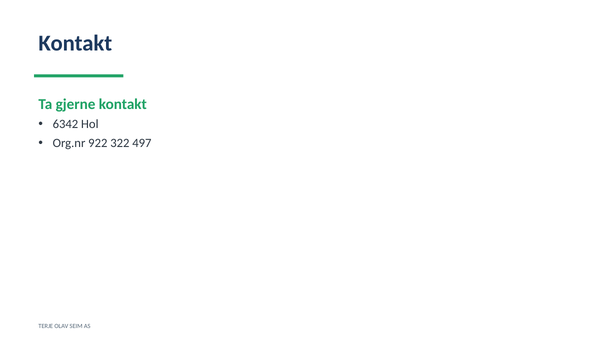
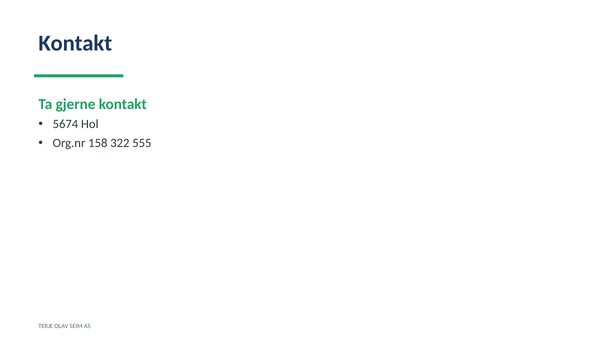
6342: 6342 -> 5674
922: 922 -> 158
497: 497 -> 555
